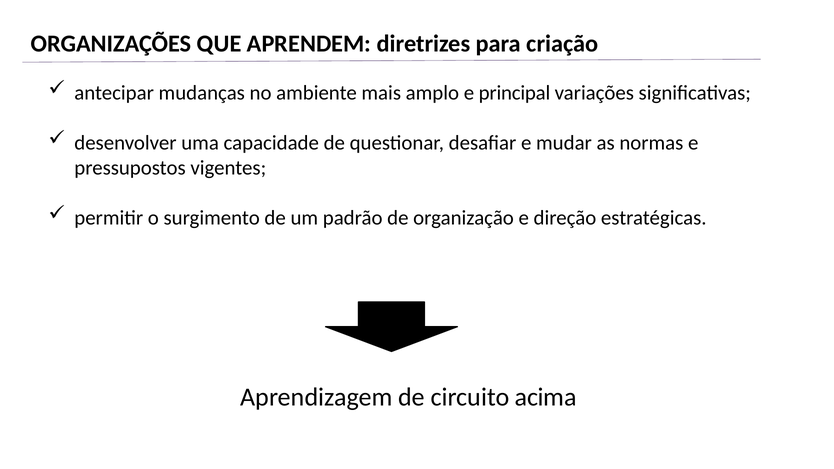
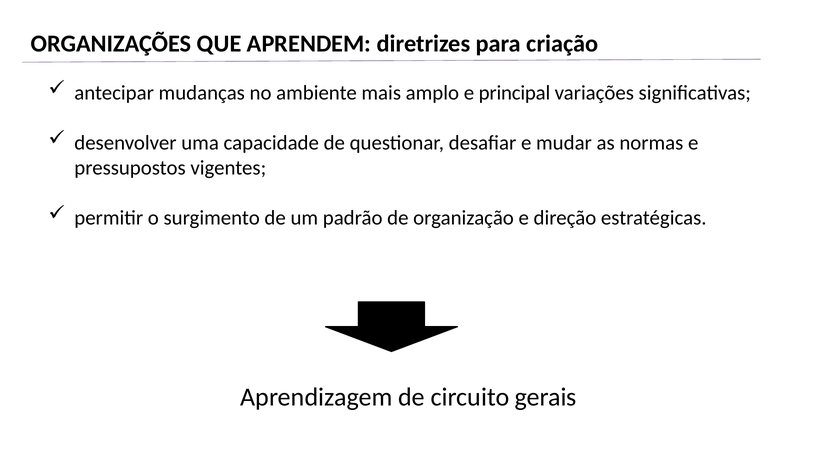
acima: acima -> gerais
